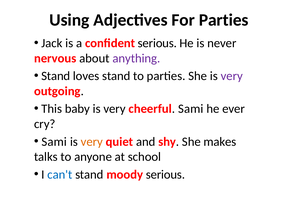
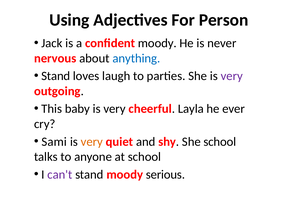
For Parties: Parties -> Person
confident serious: serious -> moody
anything colour: purple -> blue
loves stand: stand -> laugh
cheerful Sami: Sami -> Layla
She makes: makes -> school
can't colour: blue -> purple
